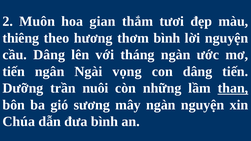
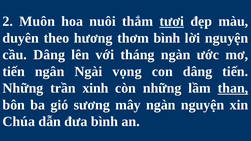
gian: gian -> nuôi
tươi underline: none -> present
thiêng: thiêng -> duyên
Dưỡng at (23, 88): Dưỡng -> Những
nuôi: nuôi -> xinh
